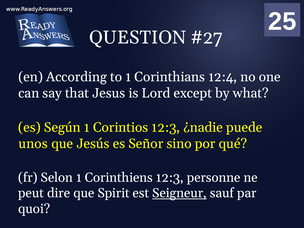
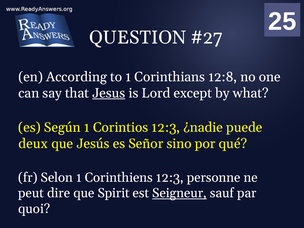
12:4: 12:4 -> 12:8
Jesus underline: none -> present
unos: unos -> deux
